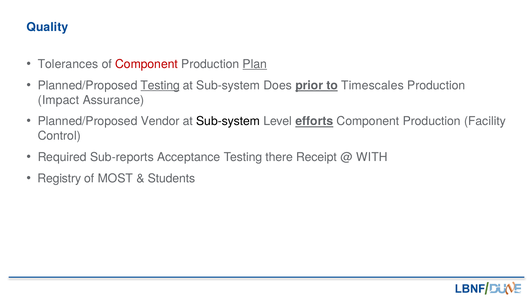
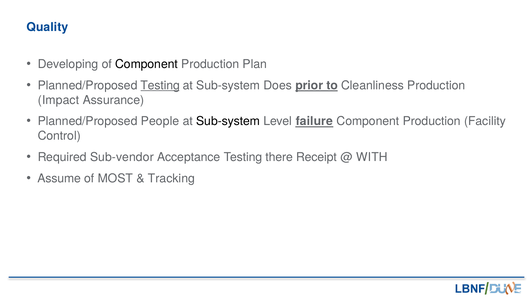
Tolerances: Tolerances -> Developing
Component at (147, 64) colour: red -> black
Plan underline: present -> none
Timescales: Timescales -> Cleanliness
Vendor: Vendor -> People
efforts: efforts -> failure
Sub-reports: Sub-reports -> Sub-vendor
Registry: Registry -> Assume
Students: Students -> Tracking
